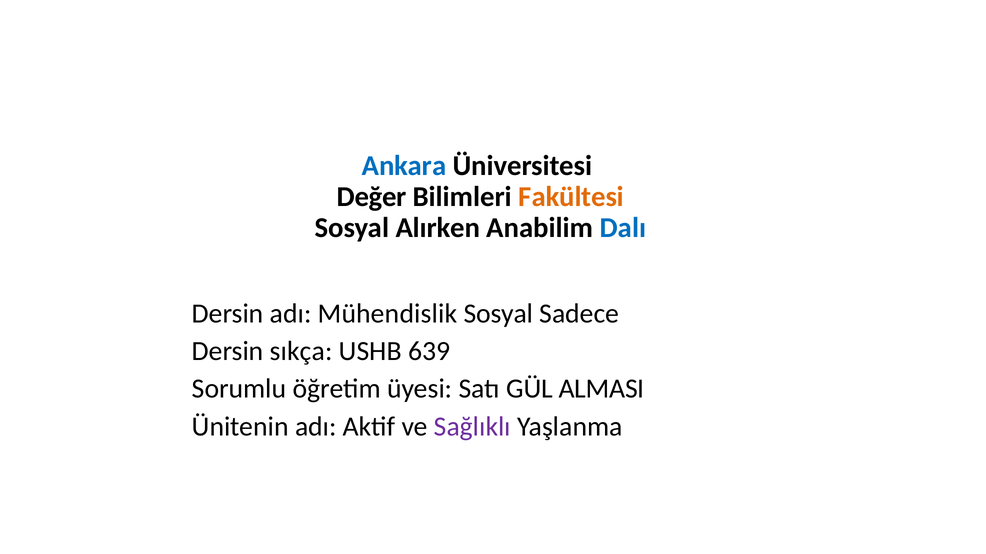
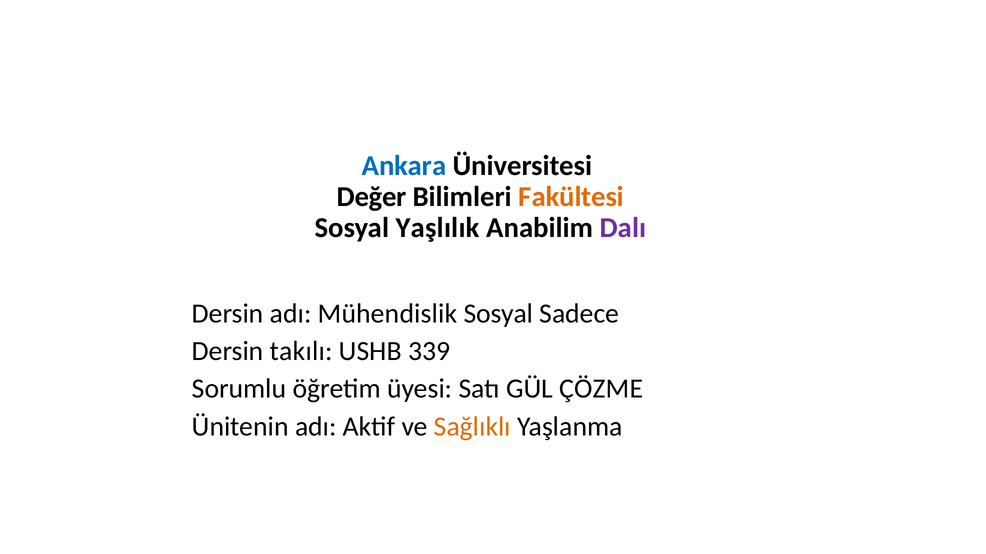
Alırken: Alırken -> Yaşlılık
Dalı colour: blue -> purple
sıkça: sıkça -> takılı
639: 639 -> 339
ALMASI: ALMASI -> ÇÖZME
Sağlıklı colour: purple -> orange
